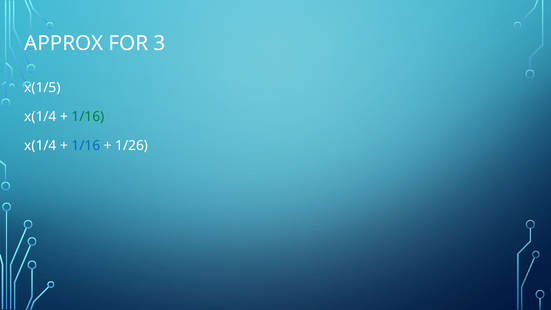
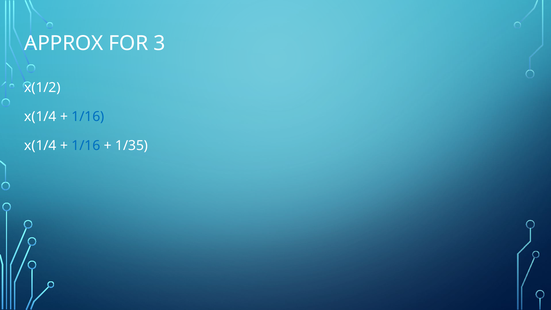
x(1/5: x(1/5 -> x(1/2
1/16 at (88, 116) colour: green -> blue
1/26: 1/26 -> 1/35
